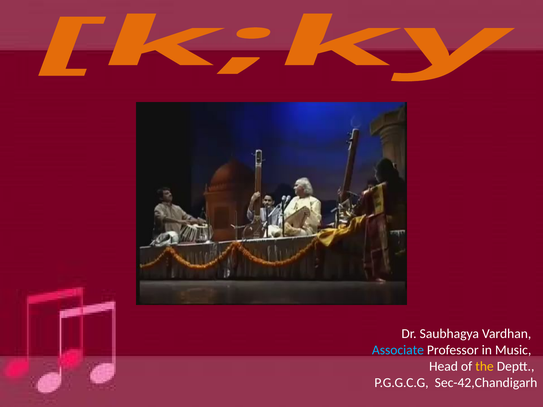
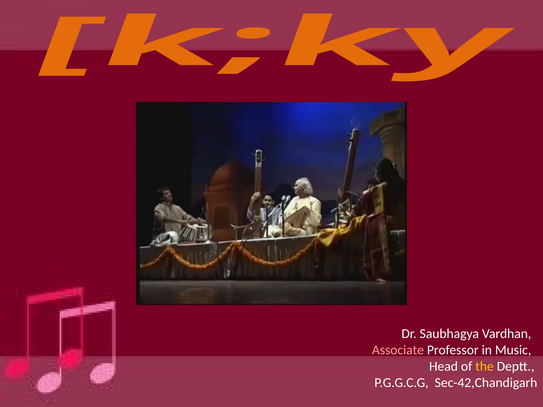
Associate colour: light blue -> pink
